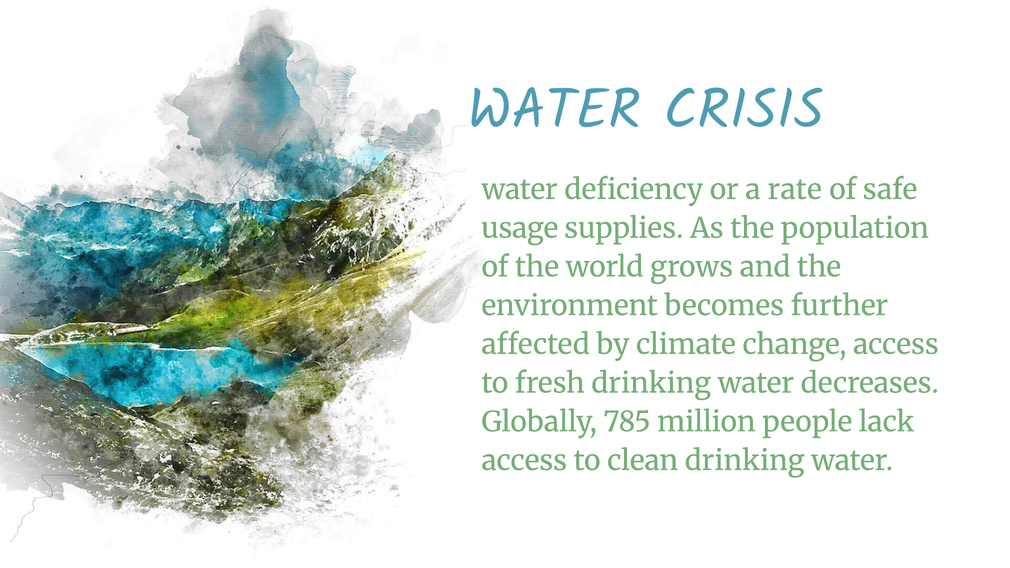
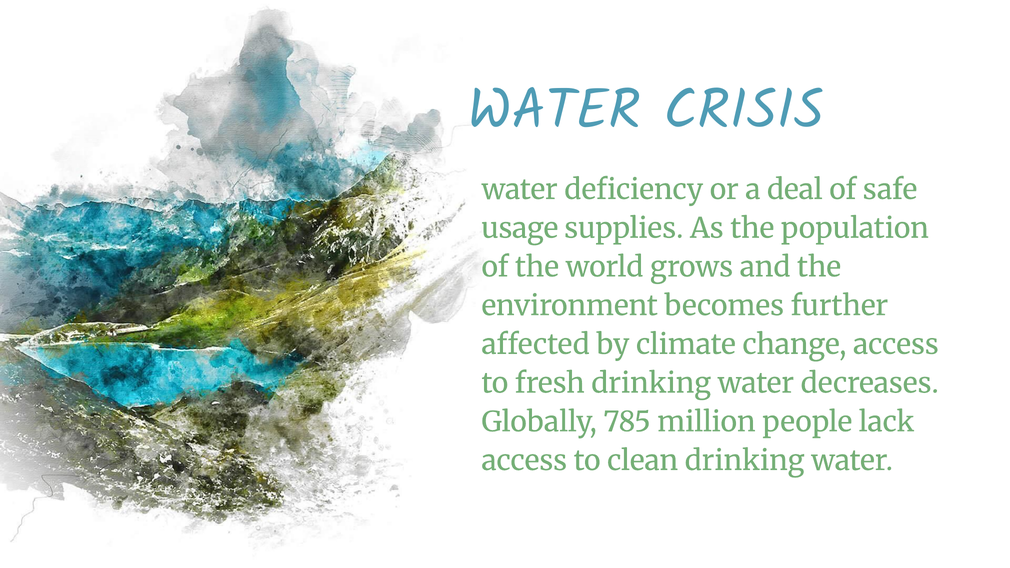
rate: rate -> deal
